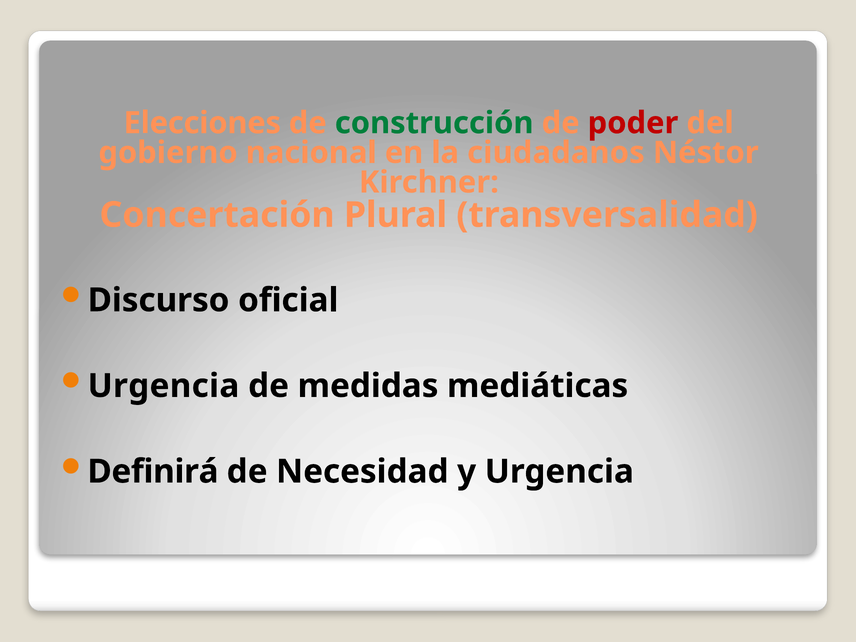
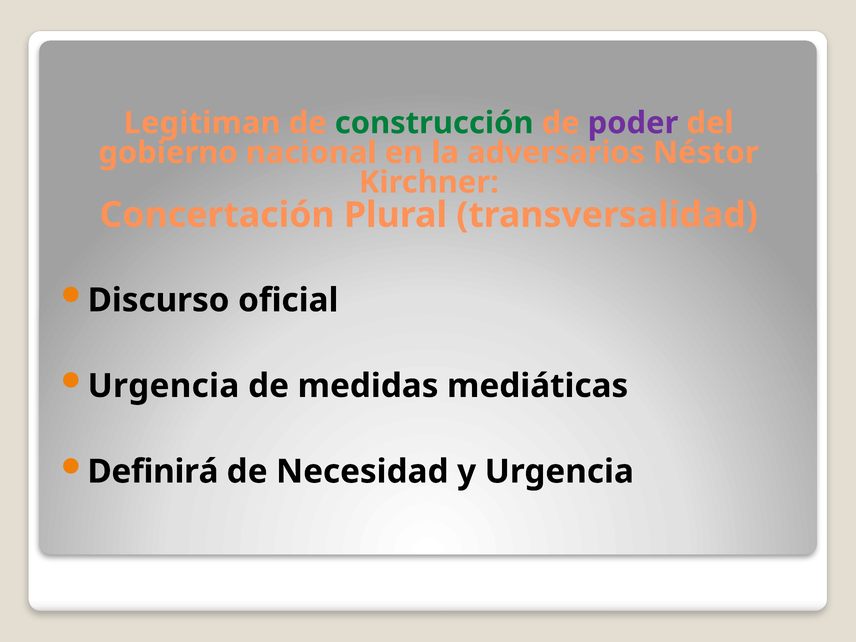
Elecciones: Elecciones -> Legitiman
poder colour: red -> purple
ciudadanos: ciudadanos -> adversarios
